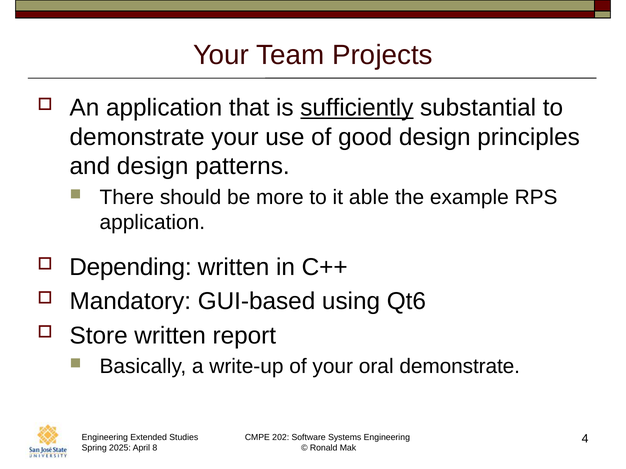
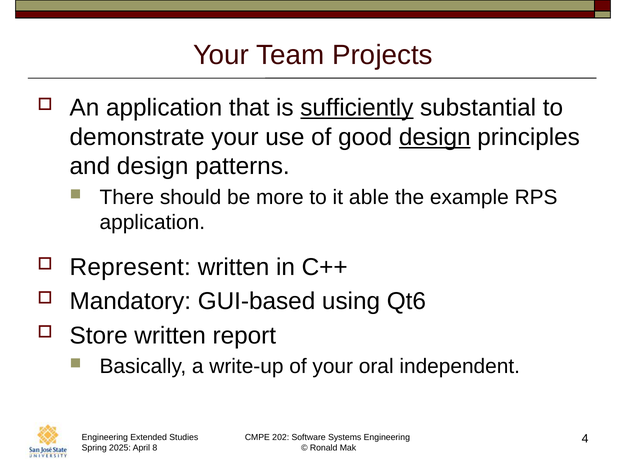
design at (435, 137) underline: none -> present
Depending: Depending -> Represent
oral demonstrate: demonstrate -> independent
